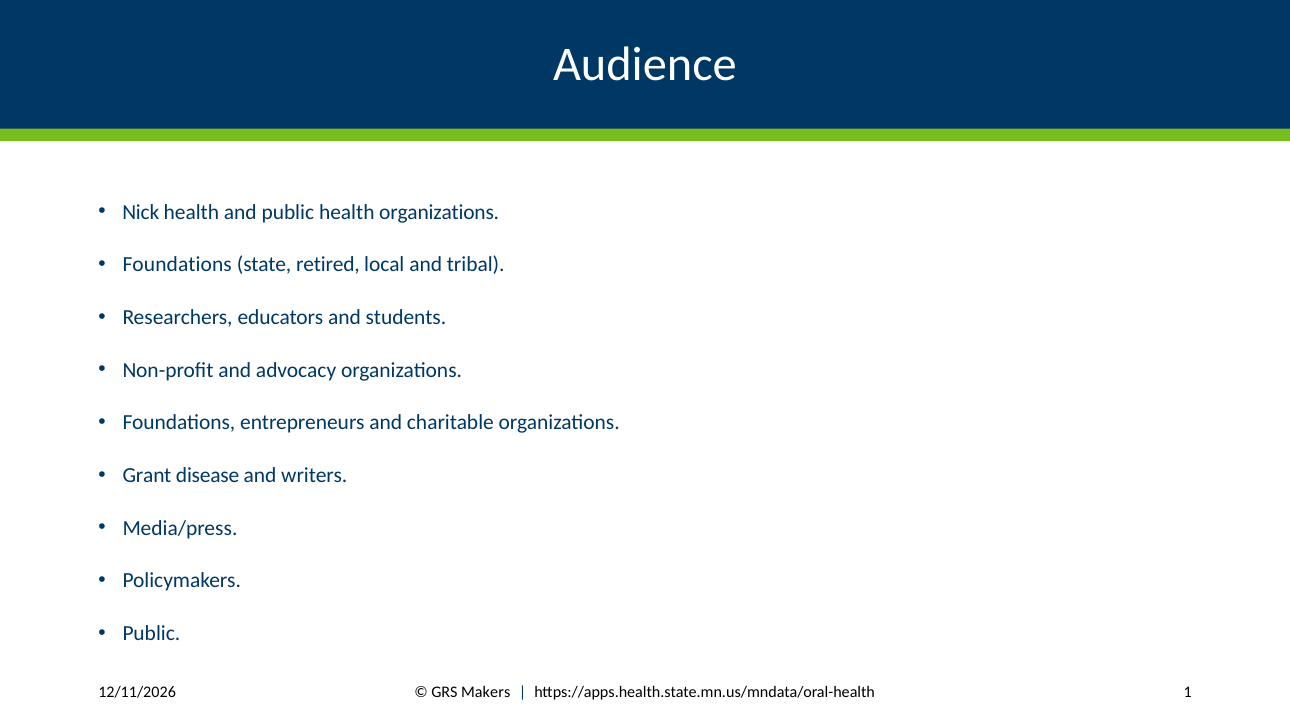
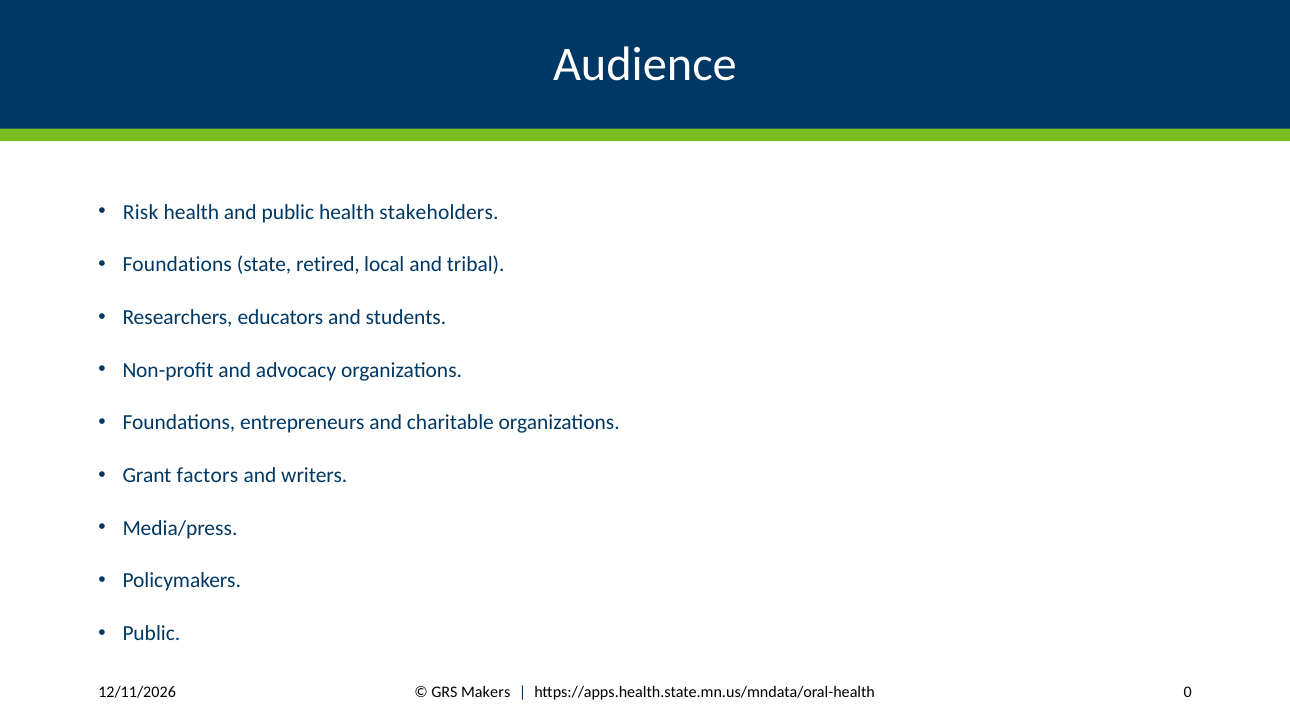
Nick: Nick -> Risk
health organizations: organizations -> stakeholders
disease: disease -> factors
1: 1 -> 0
